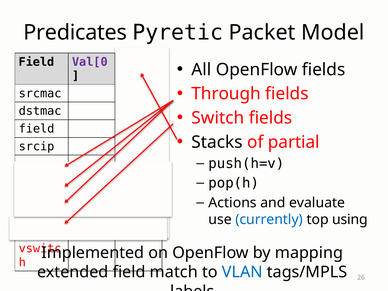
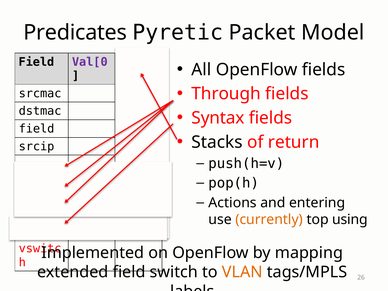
Switch at (218, 118): Switch -> Syntax
partial: partial -> return
evaluate: evaluate -> entering
currently colour: blue -> orange
field match: match -> switch
VLAN colour: blue -> orange
